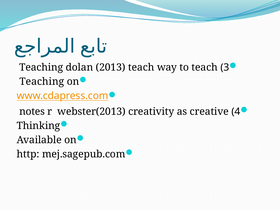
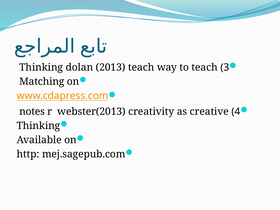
Teaching at (41, 67): Teaching -> Thinking
Teaching at (42, 82): Teaching -> Matching
